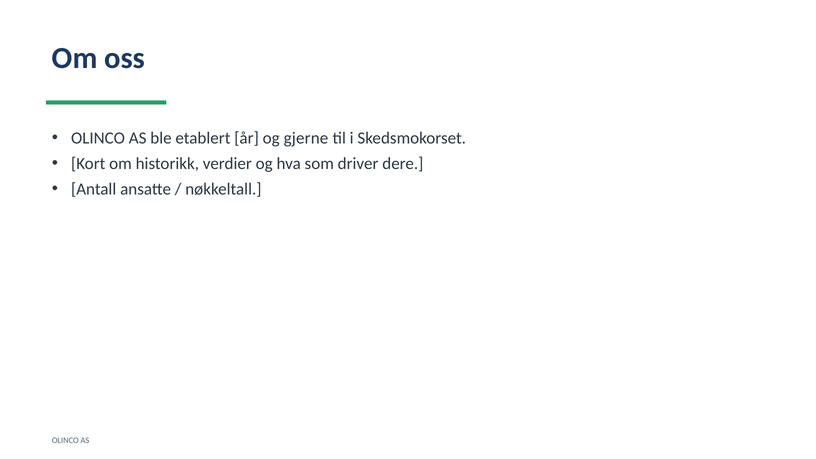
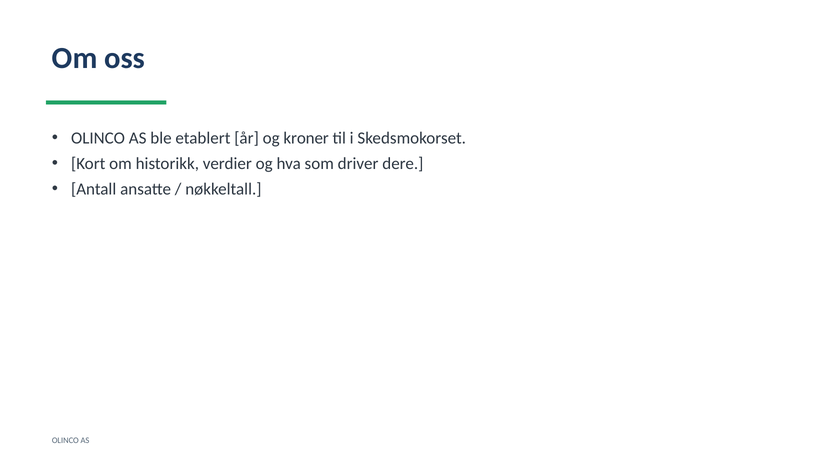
gjerne: gjerne -> kroner
